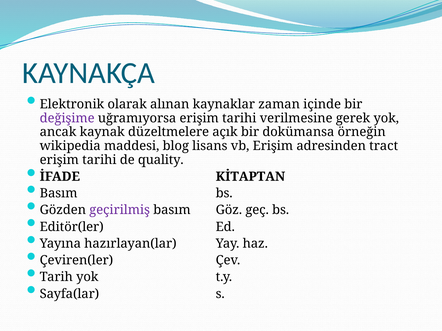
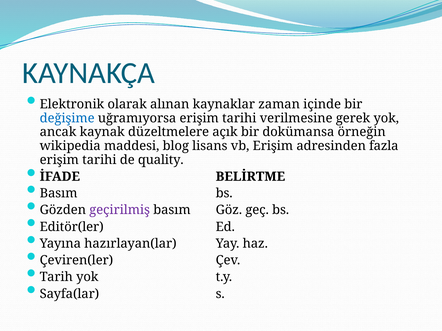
değişime colour: purple -> blue
tract: tract -> fazla
KİTAPTAN: KİTAPTAN -> BELİRTME
